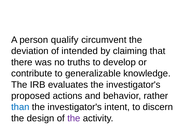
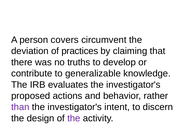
qualify: qualify -> covers
intended: intended -> practices
than colour: blue -> purple
